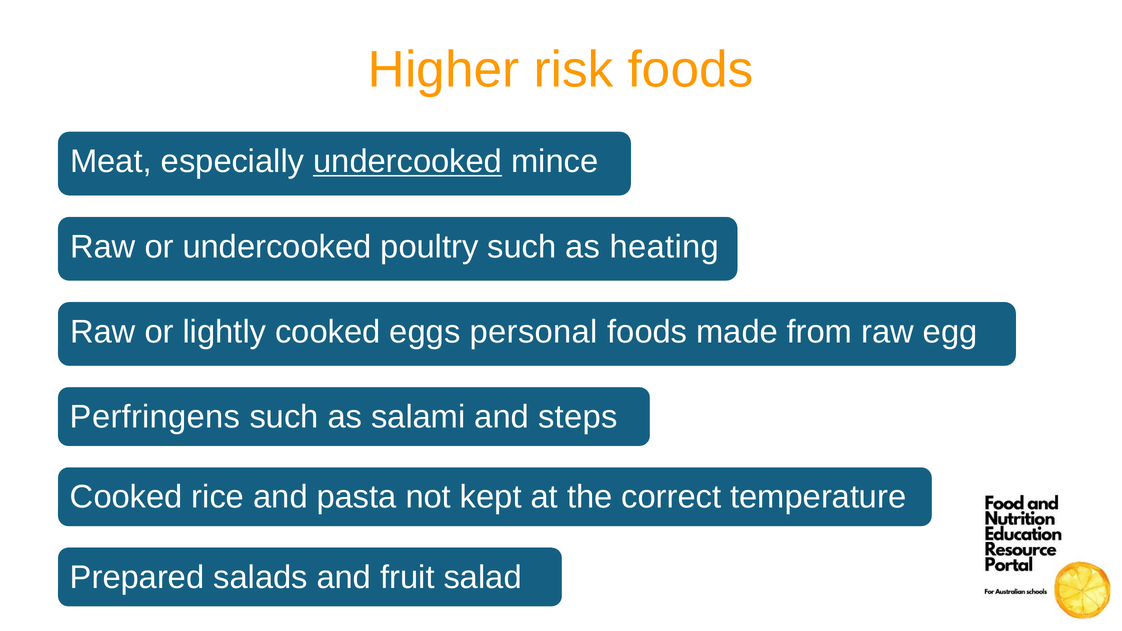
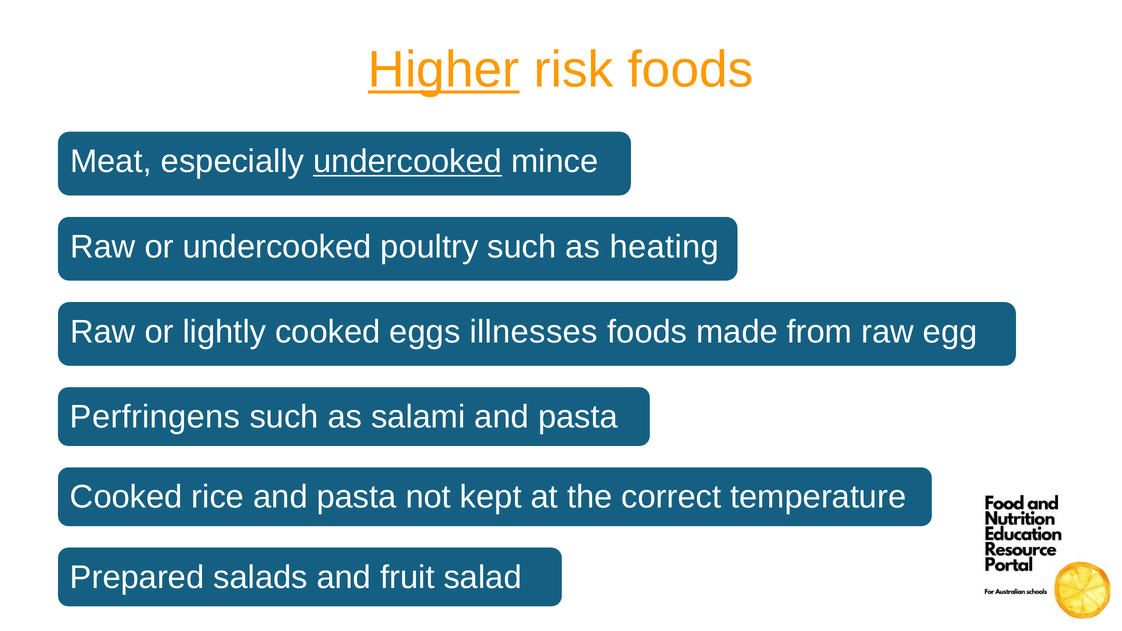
Higher underline: none -> present
personal: personal -> illnesses
salami and steps: steps -> pasta
